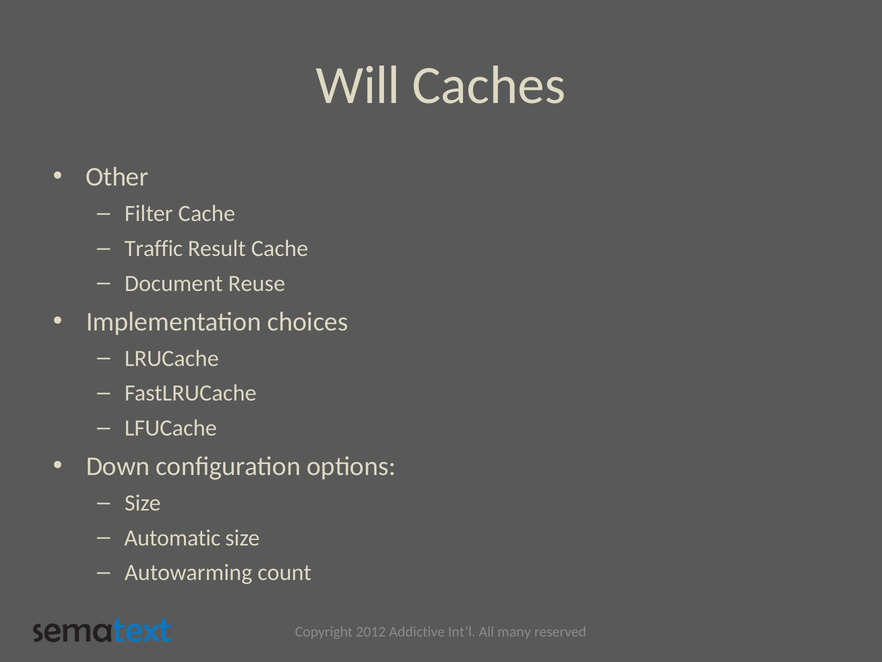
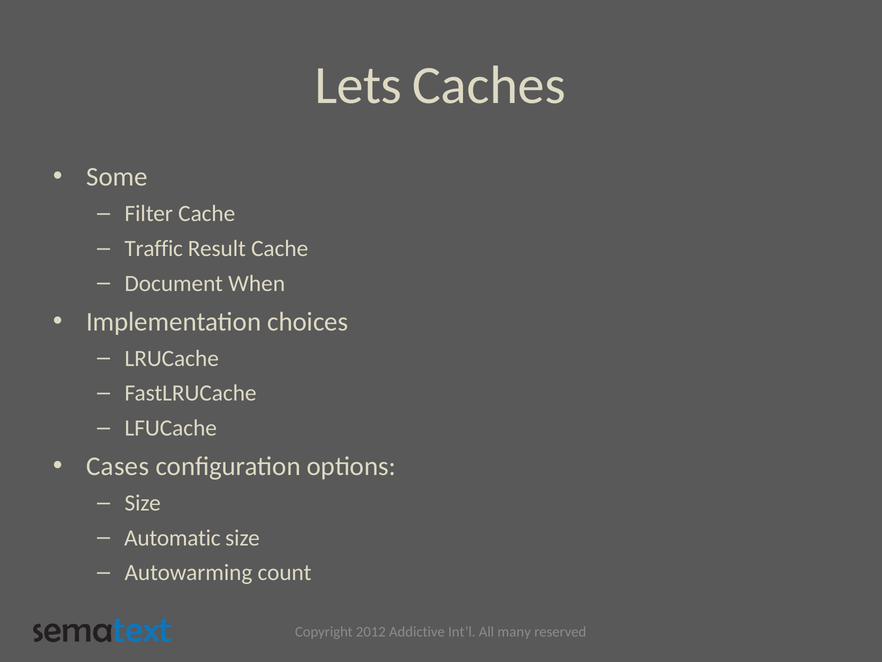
Will: Will -> Lets
Other: Other -> Some
Reuse: Reuse -> When
Down: Down -> Cases
